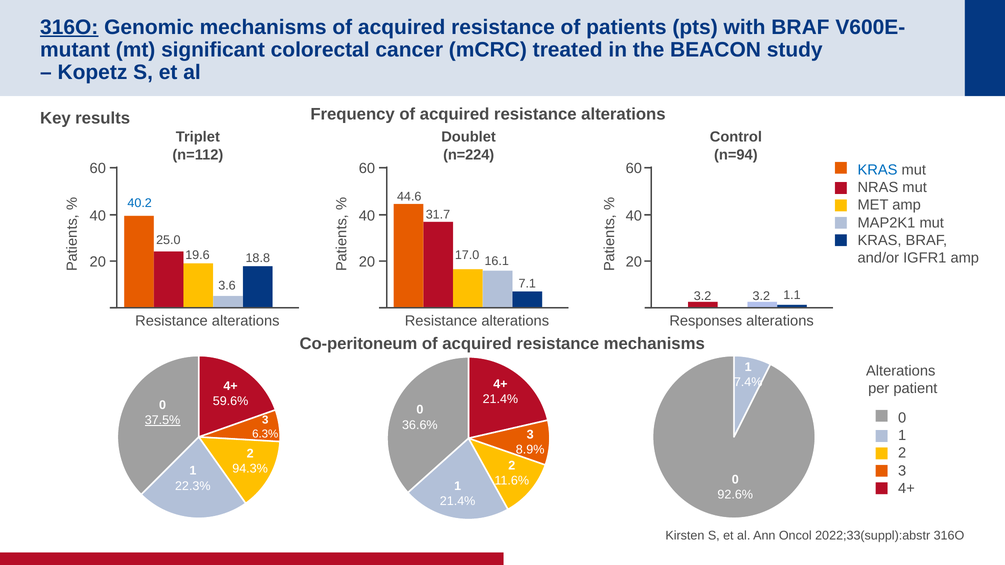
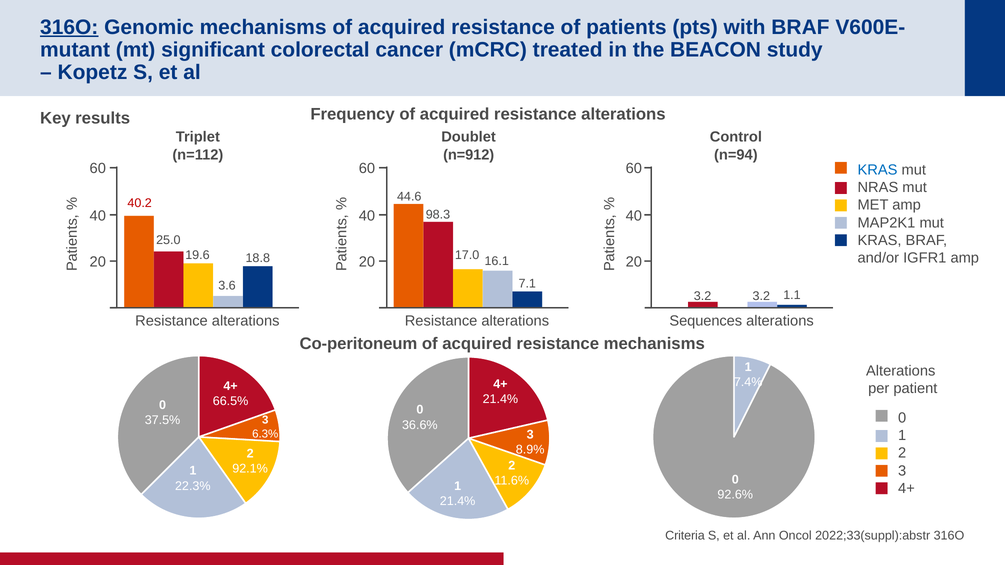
n=224: n=224 -> n=912
40.2 colour: blue -> red
31.7: 31.7 -> 98.3
Responses: Responses -> Sequences
59.6%: 59.6% -> 66.5%
37.5% underline: present -> none
94.3%: 94.3% -> 92.1%
Kirsten: Kirsten -> Criteria
